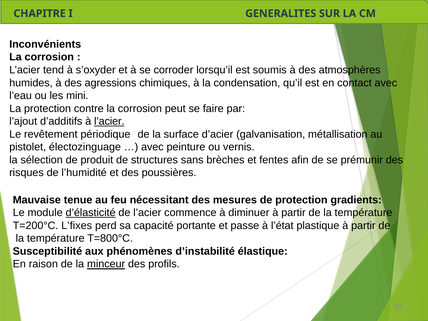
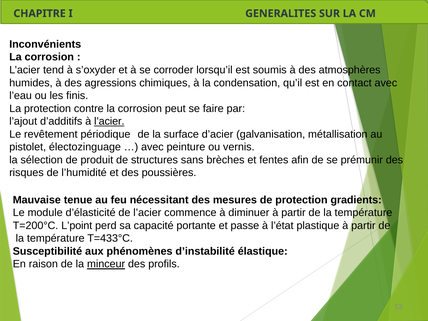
mini: mini -> finis
d’élasticité underline: present -> none
L’fixes: L’fixes -> L’point
T=800°C: T=800°C -> T=433°C
